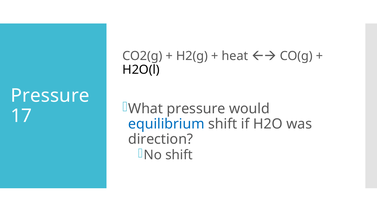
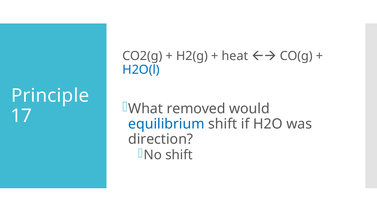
H2O(l colour: black -> blue
Pressure at (50, 96): Pressure -> Principle
What pressure: pressure -> removed
